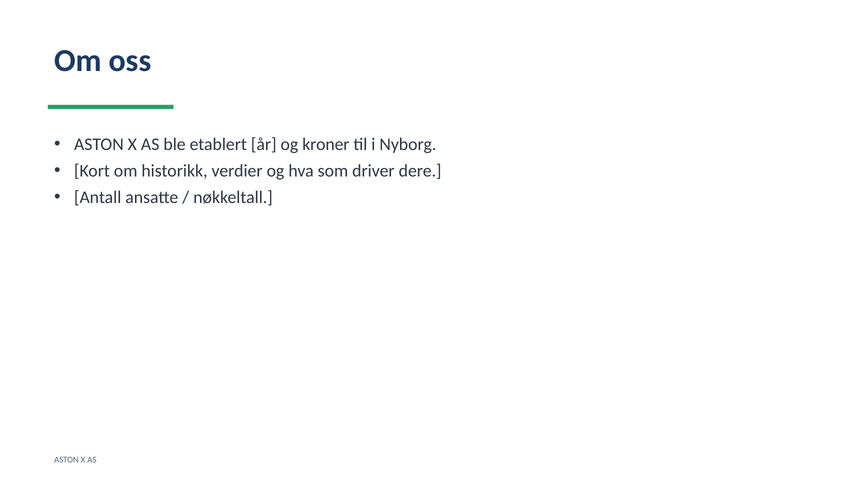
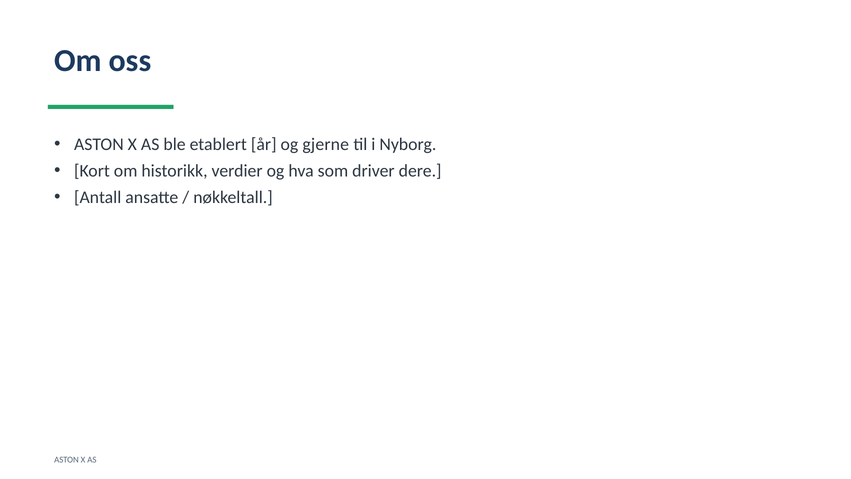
kroner: kroner -> gjerne
